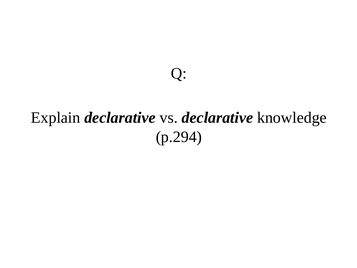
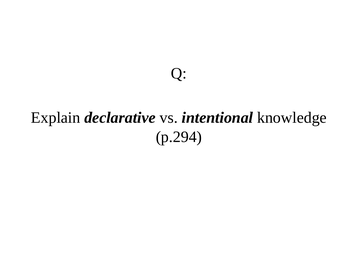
vs declarative: declarative -> intentional
